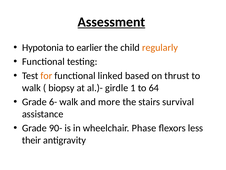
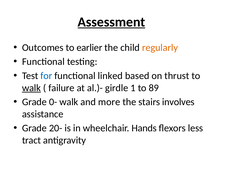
Hypotonia: Hypotonia -> Outcomes
for colour: orange -> blue
walk at (31, 88) underline: none -> present
biopsy: biopsy -> failure
64: 64 -> 89
6-: 6- -> 0-
survival: survival -> involves
90-: 90- -> 20-
Phase: Phase -> Hands
their: their -> tract
